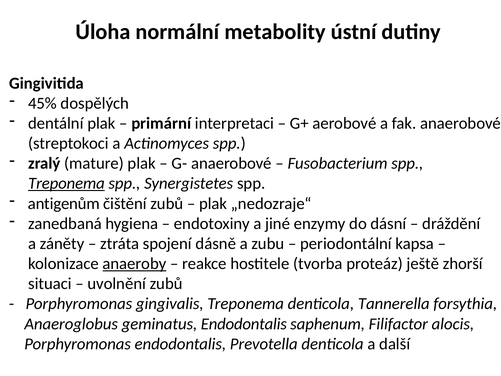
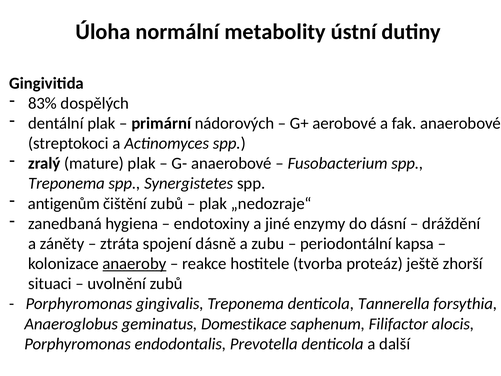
45%: 45% -> 83%
interpretaci: interpretaci -> nádorových
Treponema at (66, 183) underline: present -> none
geminatus Endodontalis: Endodontalis -> Domestikace
